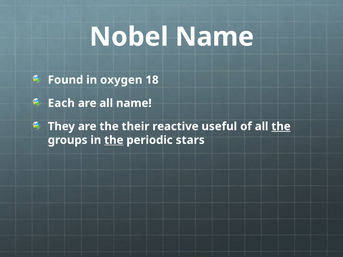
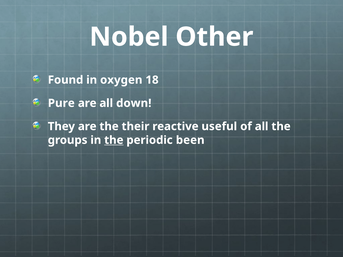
Nobel Name: Name -> Other
Each: Each -> Pure
all name: name -> down
the at (281, 126) underline: present -> none
stars: stars -> been
